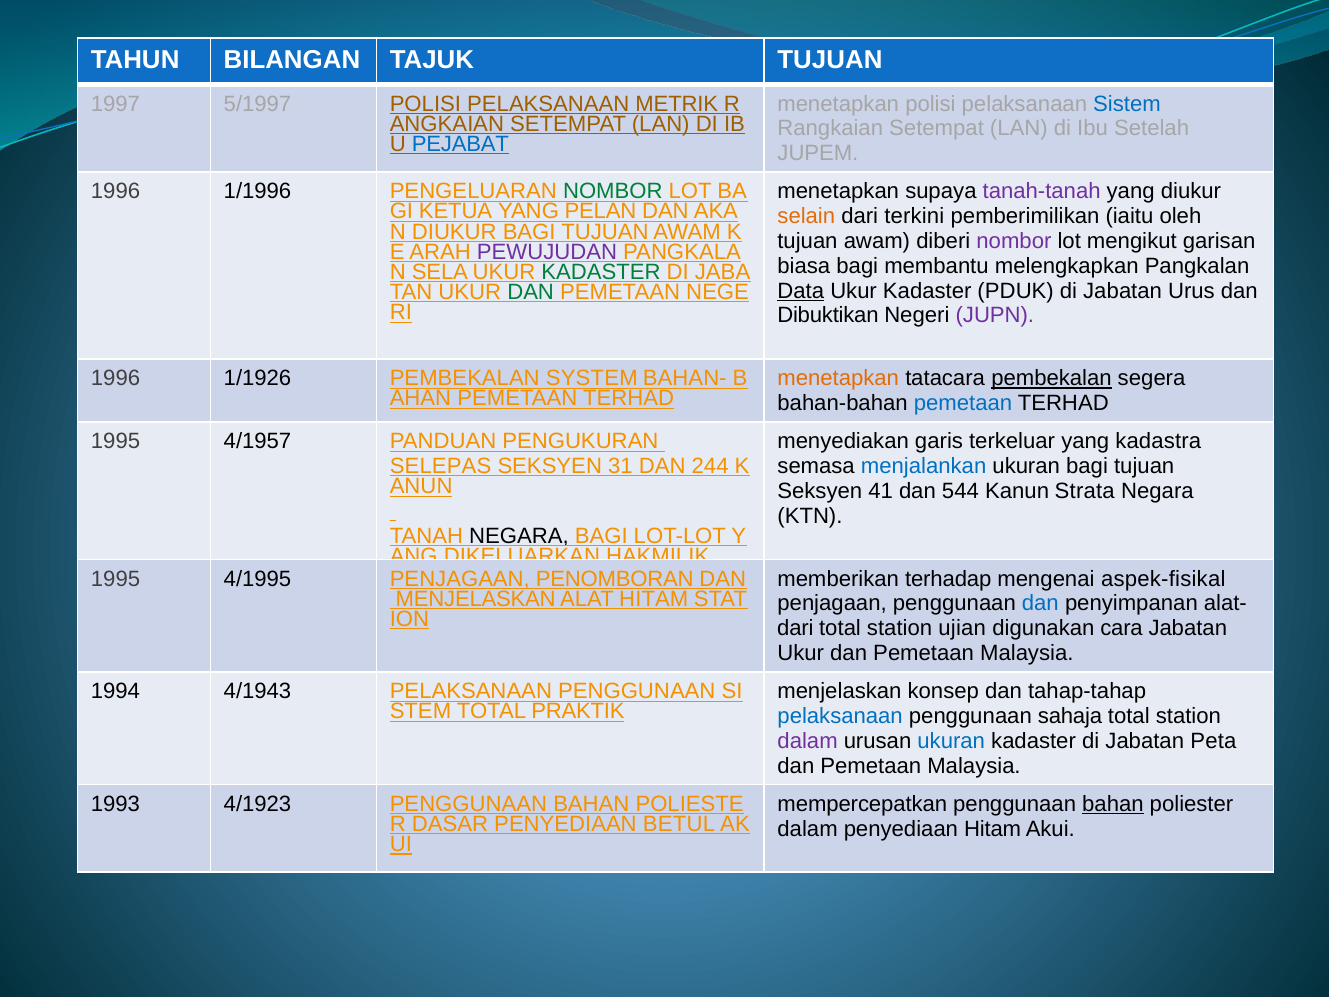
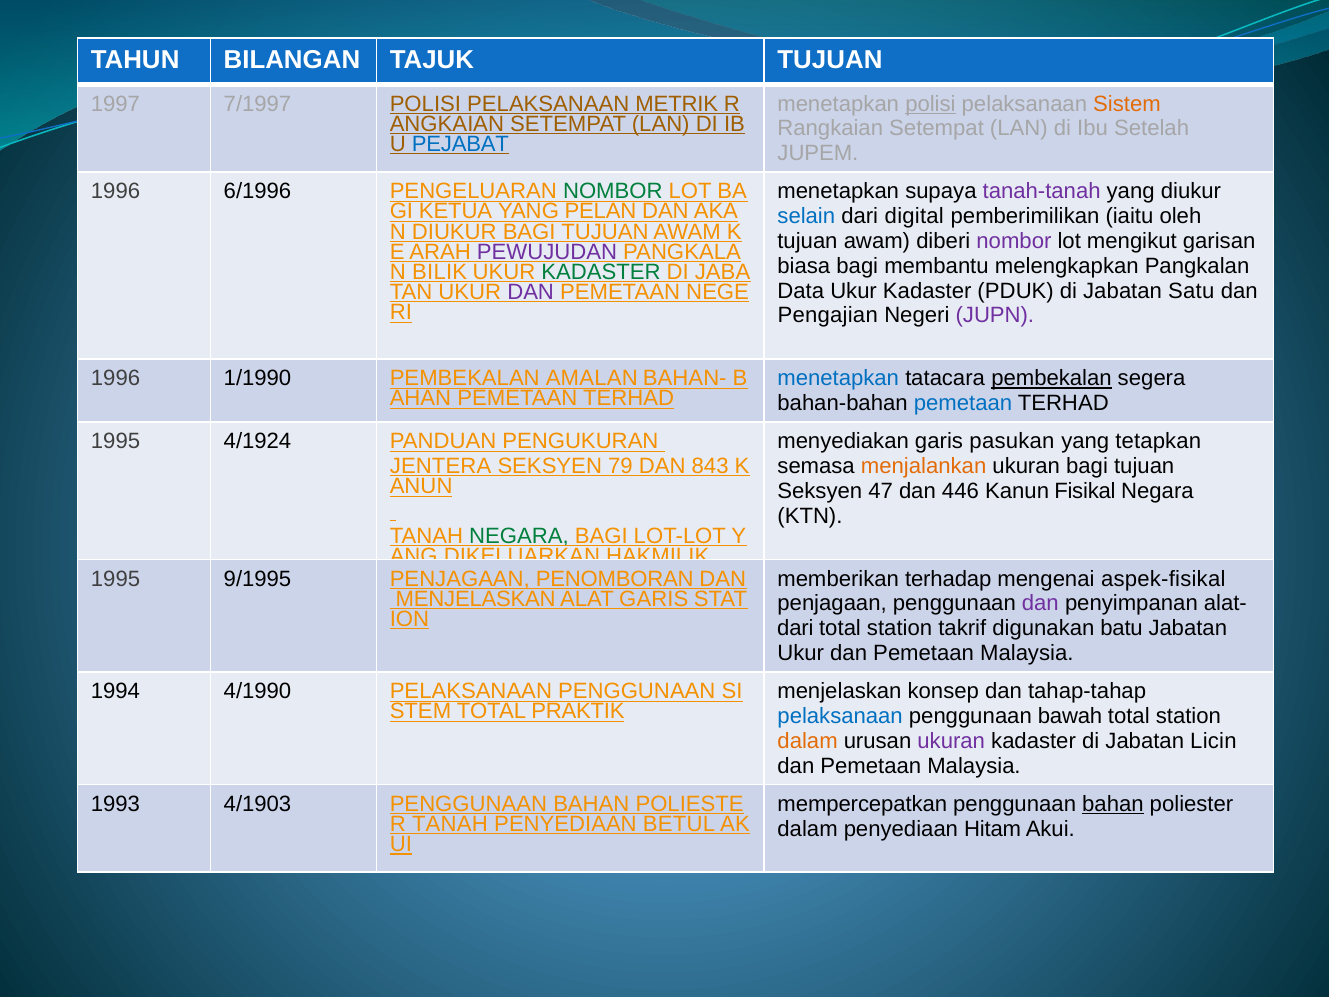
5/1997: 5/1997 -> 7/1997
polisi at (930, 104) underline: none -> present
Sistem colour: blue -> orange
1/1996: 1/1996 -> 6/1996
selain colour: orange -> blue
terkini: terkini -> digital
SELA: SELA -> BILIK
Data underline: present -> none
Urus: Urus -> Satu
DAN at (531, 292) colour: green -> purple
Dibuktikan: Dibuktikan -> Pengajian
1/1926: 1/1926 -> 1/1990
SYSTEM: SYSTEM -> AMALAN
menetapkan at (838, 378) colour: orange -> blue
4/1957: 4/1957 -> 4/1924
terkeluar: terkeluar -> pasukan
kadastra: kadastra -> tetapkan
SELEPAS: SELEPAS -> JENTERA
31: 31 -> 79
244: 244 -> 843
menjalankan colour: blue -> orange
41: 41 -> 47
544: 544 -> 446
Strata: Strata -> Fisikal
NEGARA at (519, 536) colour: black -> green
4/1995: 4/1995 -> 9/1995
ALAT HITAM: HITAM -> GARIS
dan at (1040, 603) colour: blue -> purple
ujian: ujian -> takrif
cara: cara -> batu
4/1943: 4/1943 -> 4/1990
sahaja: sahaja -> bawah
dalam at (808, 741) colour: purple -> orange
ukuran at (951, 741) colour: blue -> purple
Peta: Peta -> Licin
4/1923: 4/1923 -> 4/1903
DASAR at (450, 824): DASAR -> TANAH
